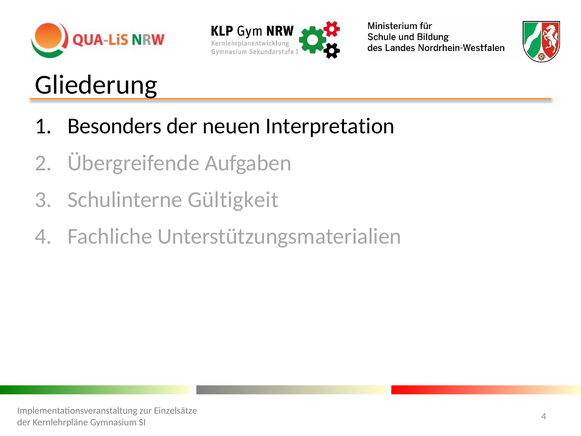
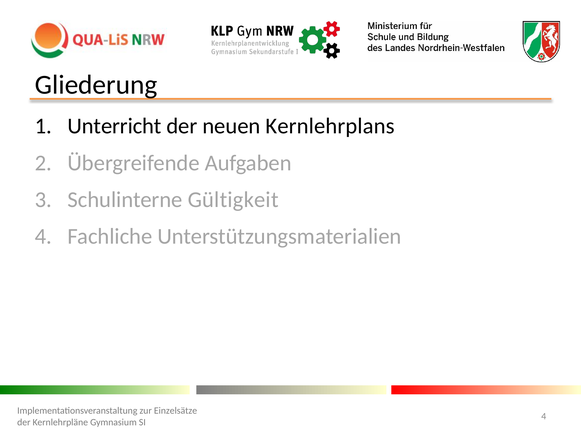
Besonders: Besonders -> Unterricht
Interpretation: Interpretation -> Kernlehrplans
